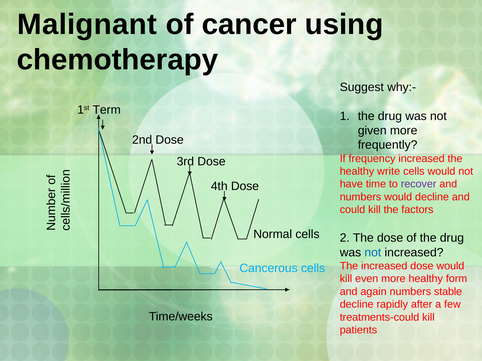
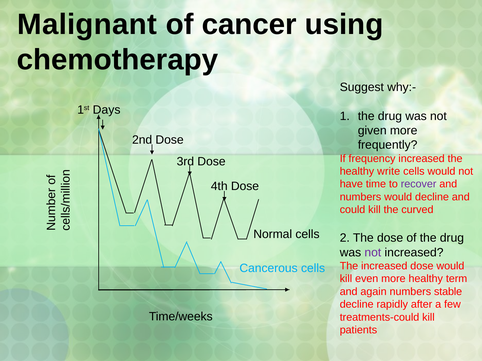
Term: Term -> Days
factors: factors -> curved
not at (373, 253) colour: blue -> purple
form: form -> term
